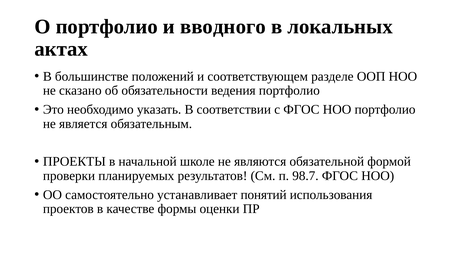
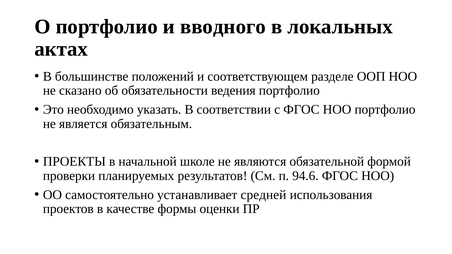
98.7: 98.7 -> 94.6
понятий: понятий -> средней
